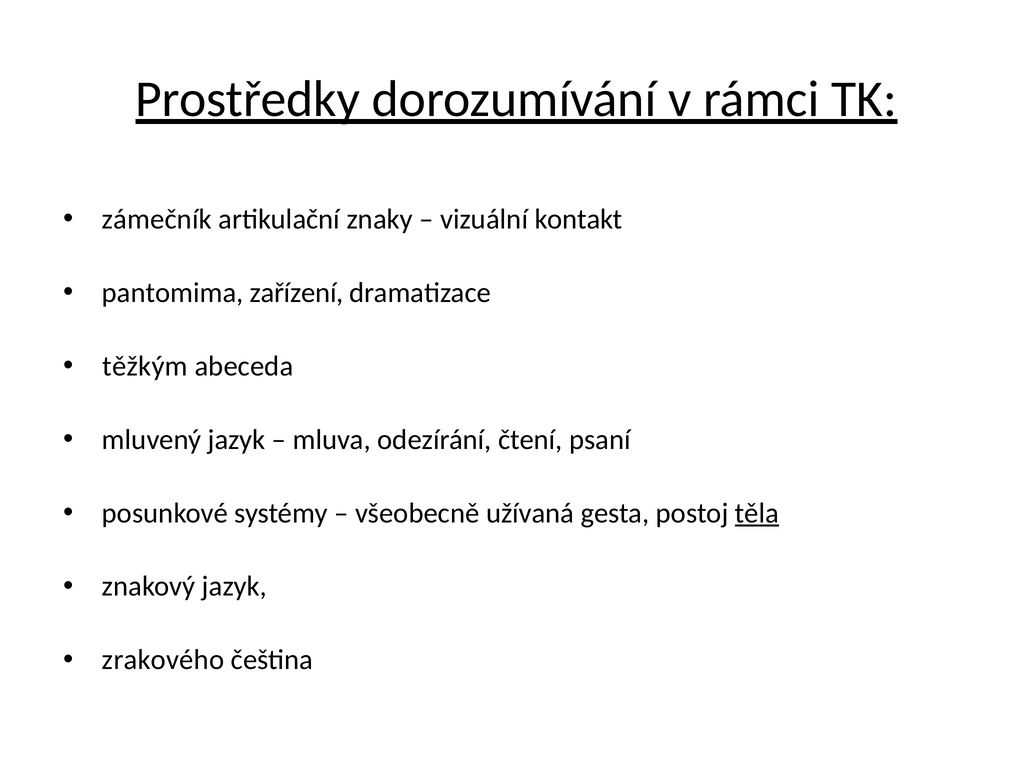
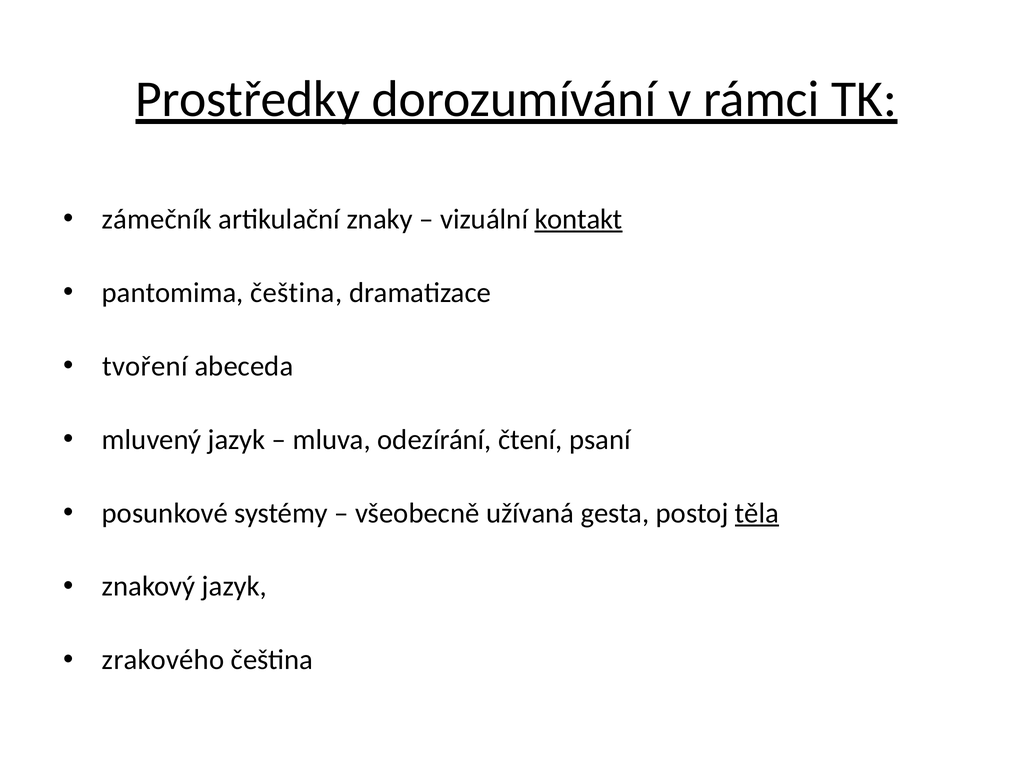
kontakt underline: none -> present
pantomima zařízení: zařízení -> čeština
těžkým: těžkým -> tvoření
